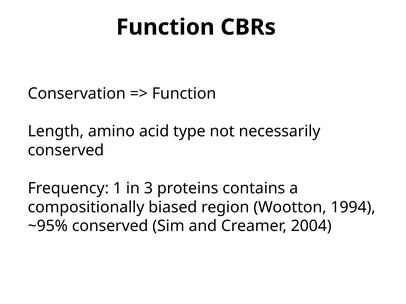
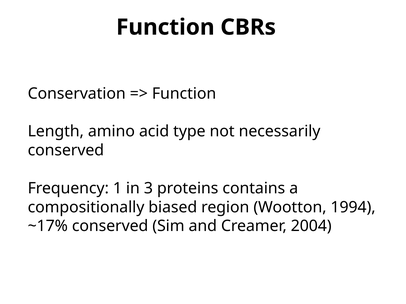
~95%: ~95% -> ~17%
